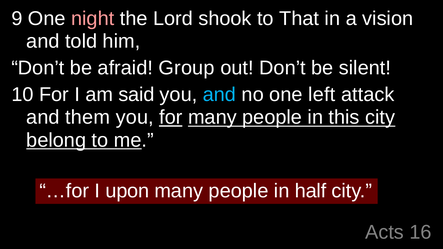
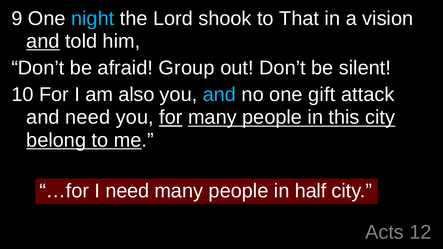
night colour: pink -> light blue
and at (43, 41) underline: none -> present
said: said -> also
left: left -> gift
and them: them -> need
I upon: upon -> need
16: 16 -> 12
